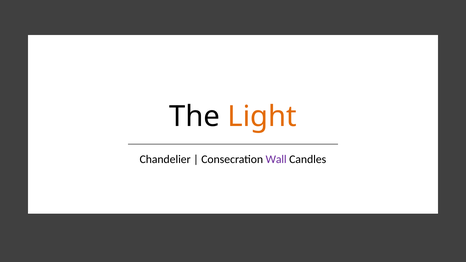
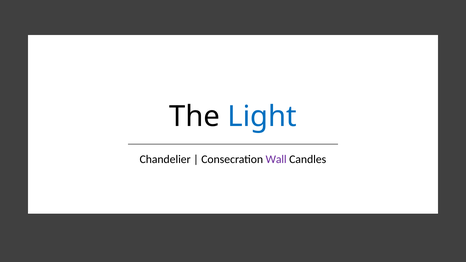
Light colour: orange -> blue
